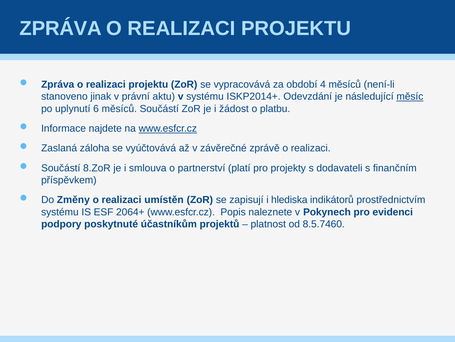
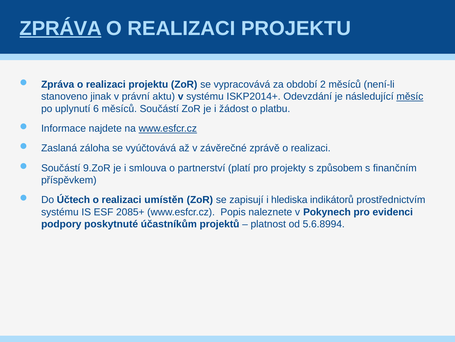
ZPRÁVA at (61, 28) underline: none -> present
4: 4 -> 2
8.ZoR: 8.ZoR -> 9.ZoR
dodavateli: dodavateli -> způsobem
Změny: Změny -> Účtech
2064+: 2064+ -> 2085+
8.5.7460: 8.5.7460 -> 5.6.8994
